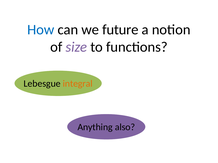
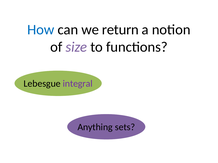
future: future -> return
integral colour: orange -> purple
also: also -> sets
